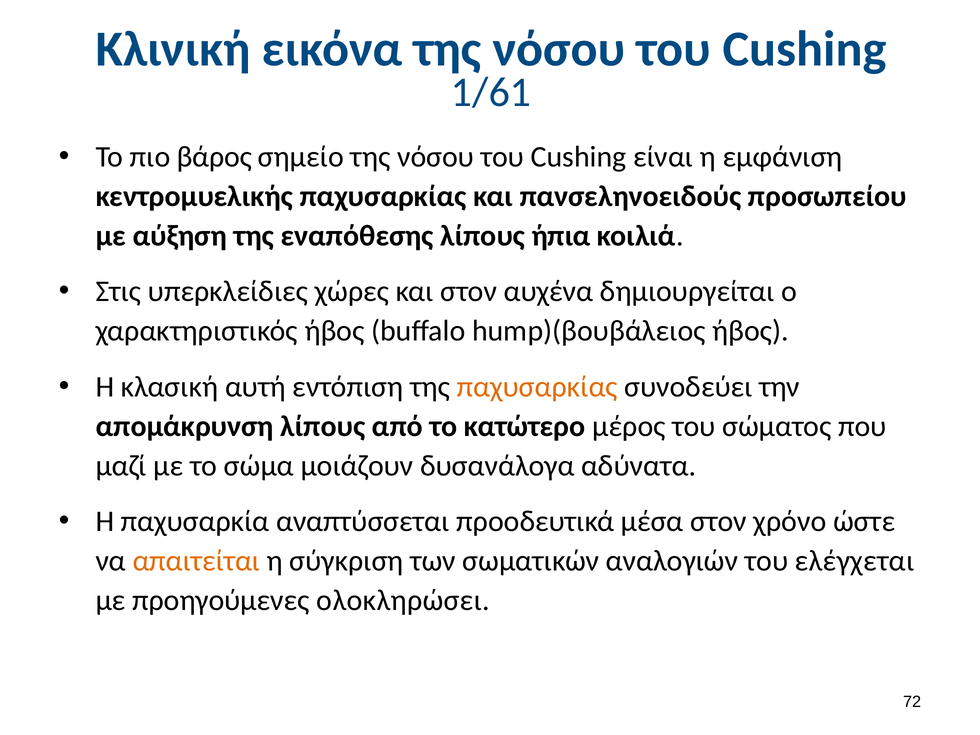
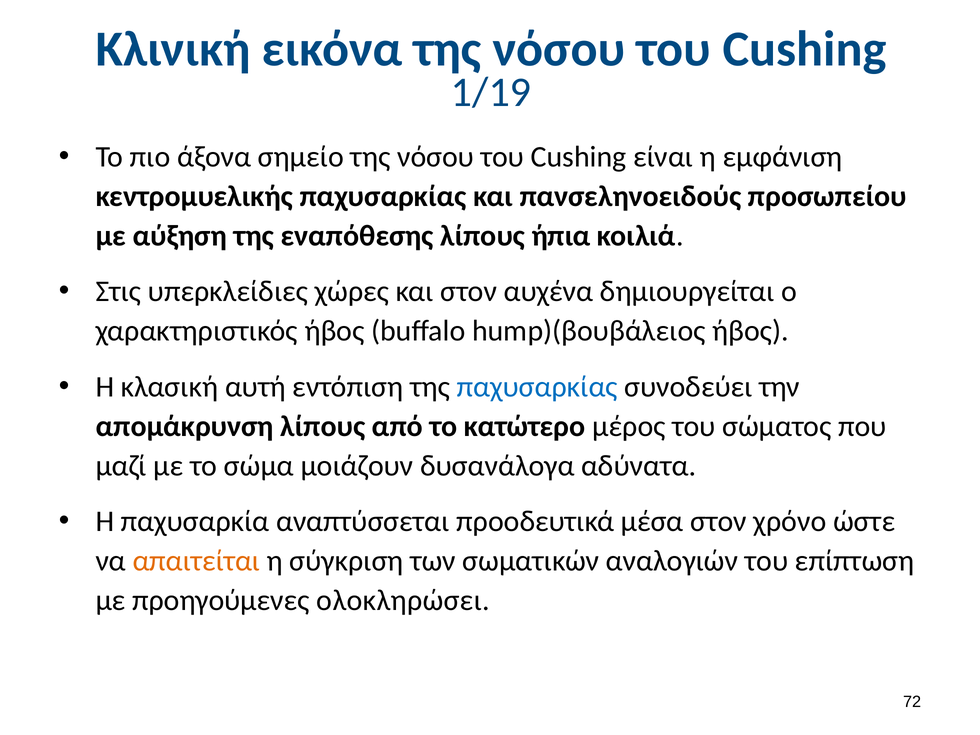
1/61: 1/61 -> 1/19
βάρος: βάρος -> άξονα
παχυσαρκίας at (537, 387) colour: orange -> blue
ελέγχεται: ελέγχεται -> επίπτωση
